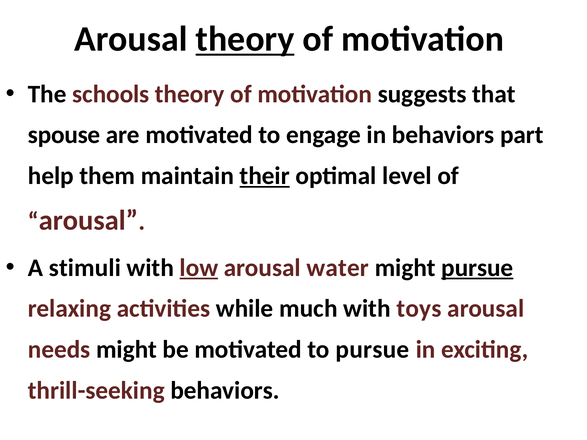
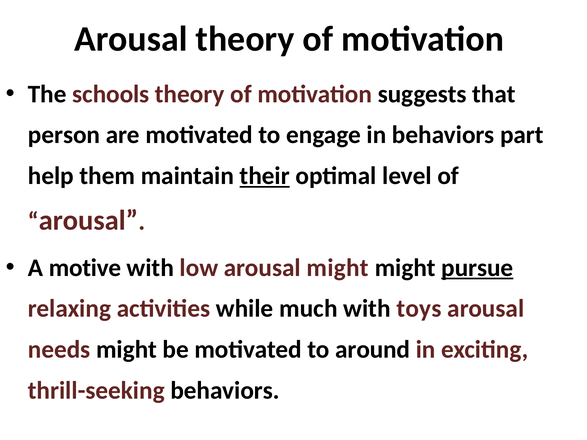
theory at (245, 39) underline: present -> none
spouse: spouse -> person
stimuli: stimuli -> motive
low underline: present -> none
arousal water: water -> might
to pursue: pursue -> around
